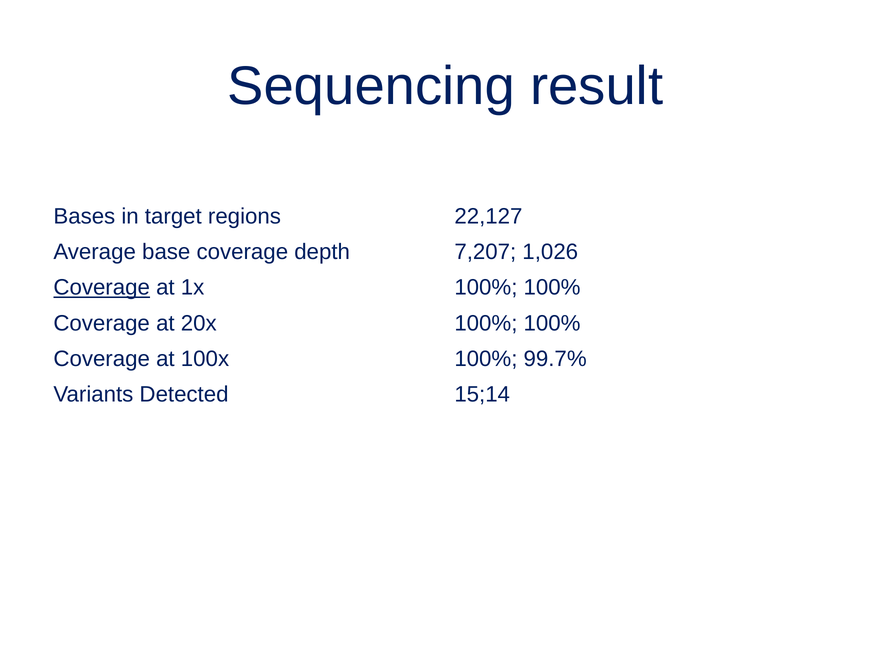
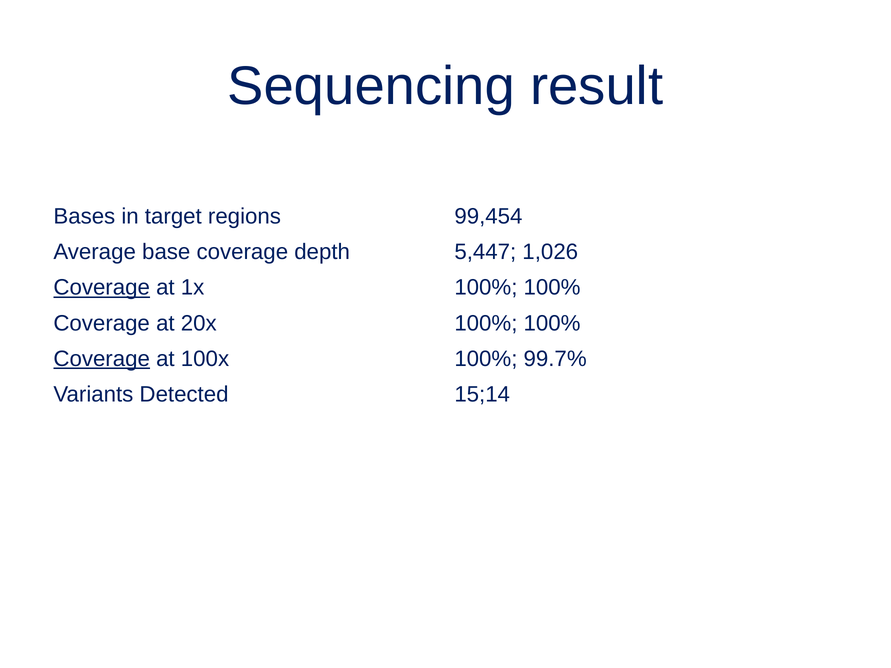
22,127: 22,127 -> 99,454
7,207: 7,207 -> 5,447
Coverage at (102, 359) underline: none -> present
